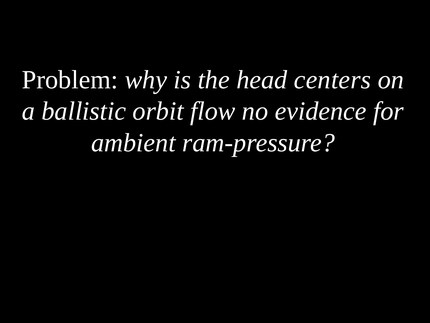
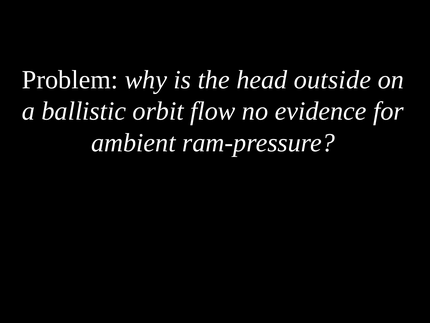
centers: centers -> outside
